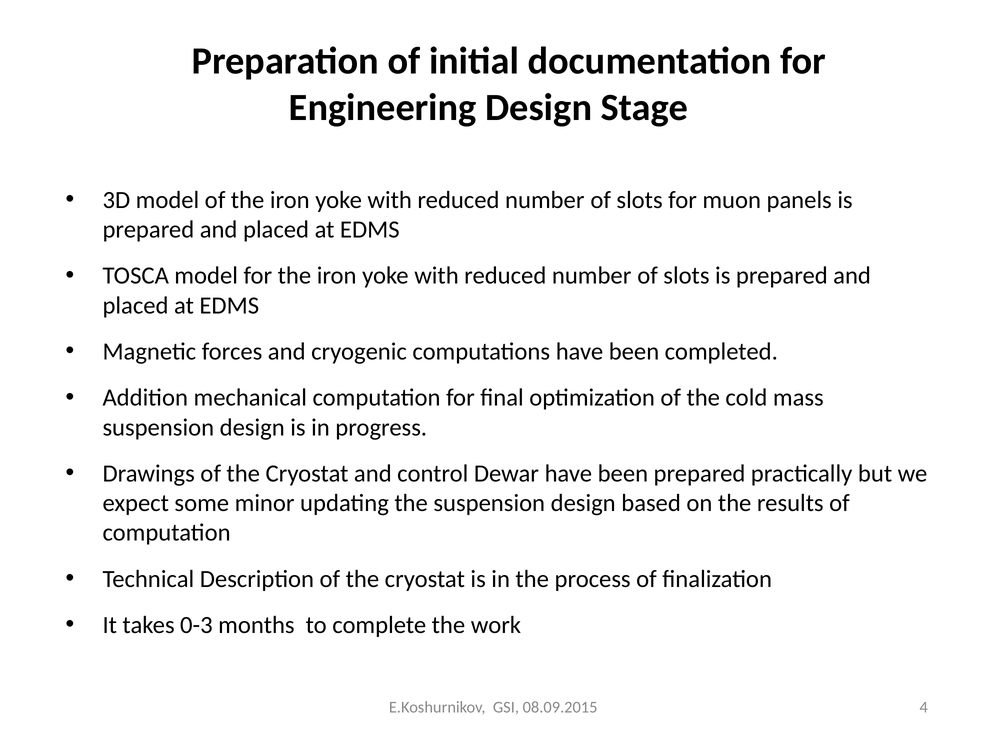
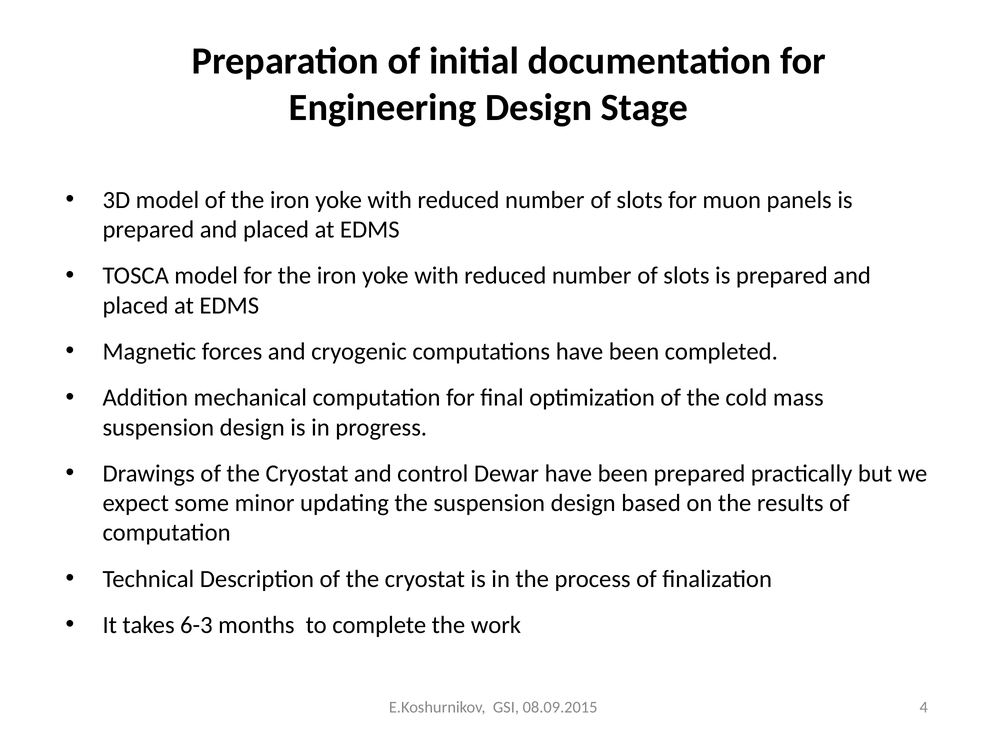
0-3: 0-3 -> 6-3
